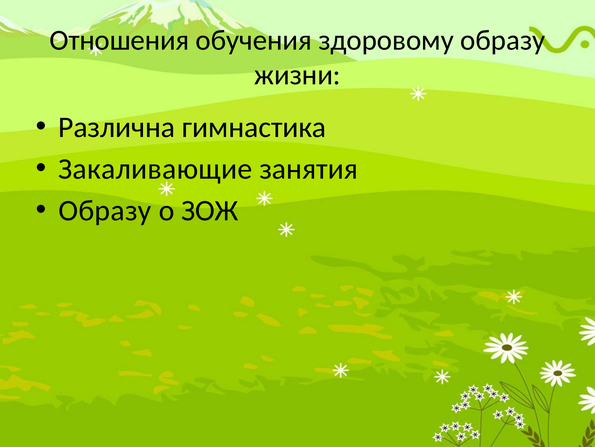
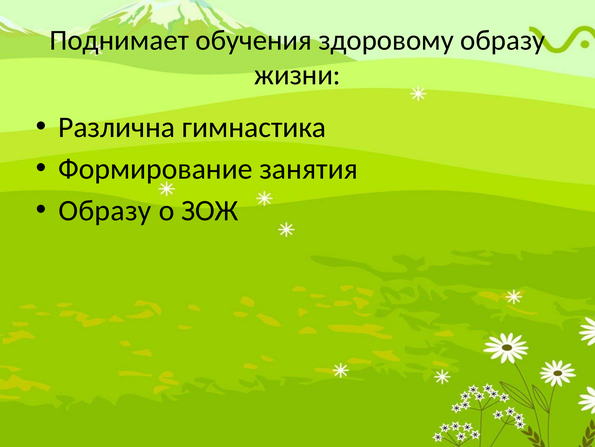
Отношения: Отношения -> Поднимает
Закаливающие: Закаливающие -> Формирование
